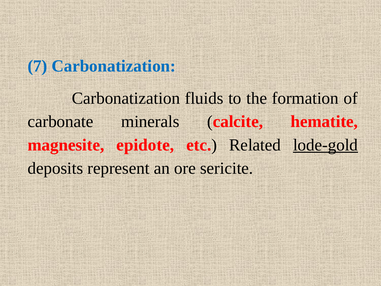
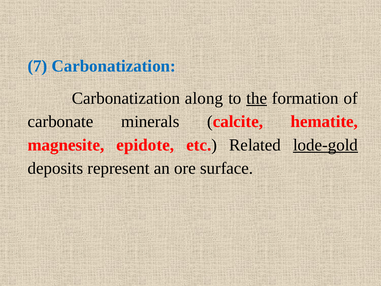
fluids: fluids -> along
the underline: none -> present
sericite: sericite -> surface
